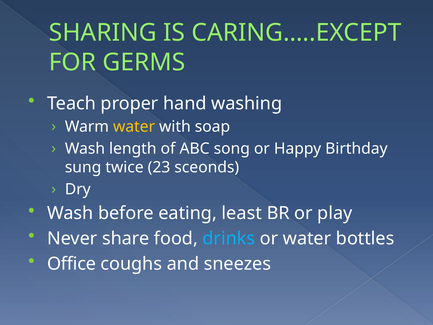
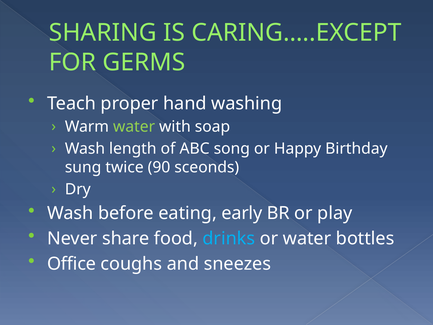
water at (134, 127) colour: yellow -> light green
23: 23 -> 90
least: least -> early
